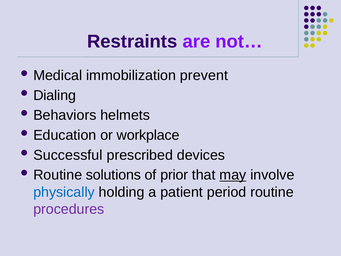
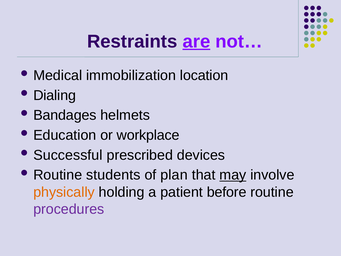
are underline: none -> present
prevent: prevent -> location
Behaviors: Behaviors -> Bandages
solutions: solutions -> students
prior: prior -> plan
physically colour: blue -> orange
period: period -> before
